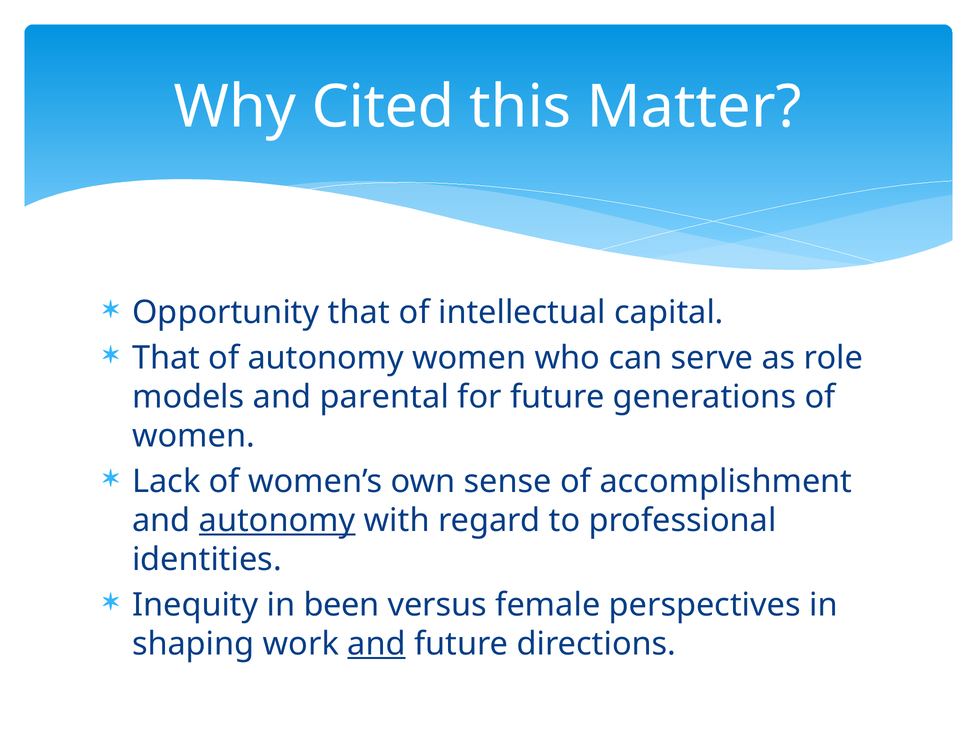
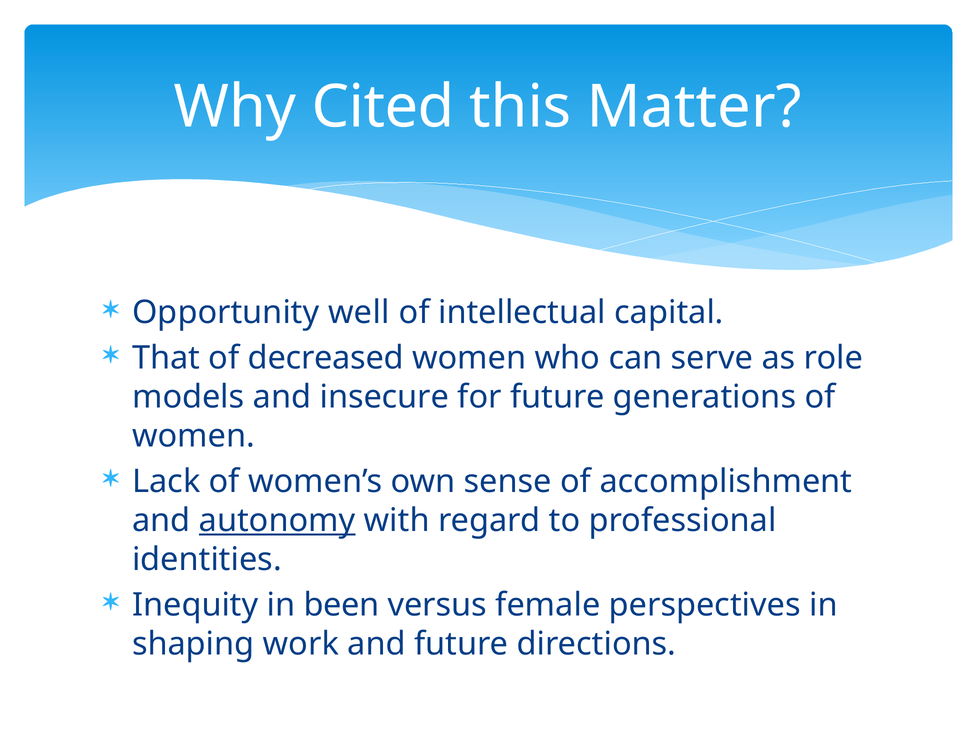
Opportunity that: that -> well
of autonomy: autonomy -> decreased
parental: parental -> insecure
and at (377, 644) underline: present -> none
